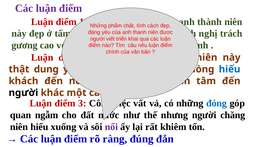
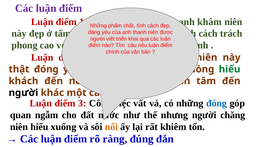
thành: thành -> khâm
nghị at (208, 34): nghị -> cách
gương: gương -> phong
thật dung: dung -> đóng
hiếu at (230, 69) colour: blue -> green
nổi colour: purple -> orange
